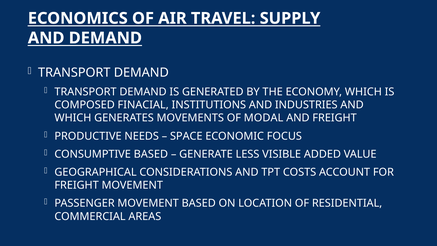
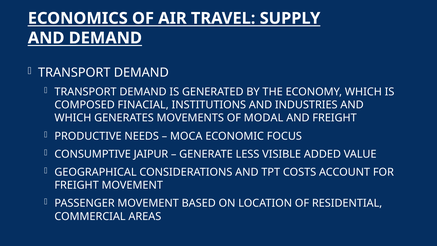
SPACE: SPACE -> MOCA
CONSUMPTIVE BASED: BASED -> JAIPUR
